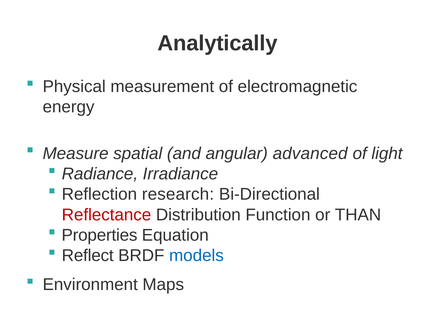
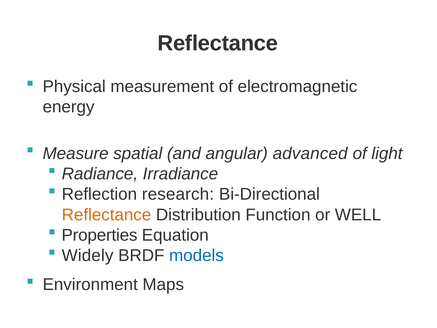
Analytically at (218, 43): Analytically -> Reflectance
Reflectance at (106, 215) colour: red -> orange
THAN: THAN -> WELL
Reflect: Reflect -> Widely
